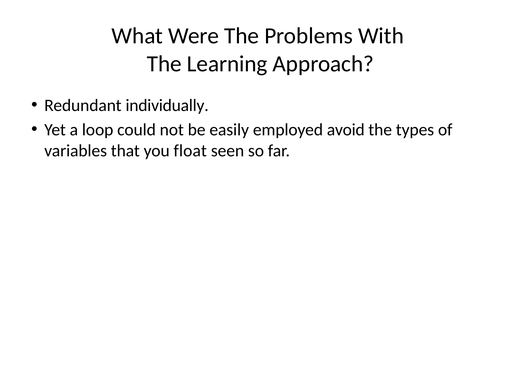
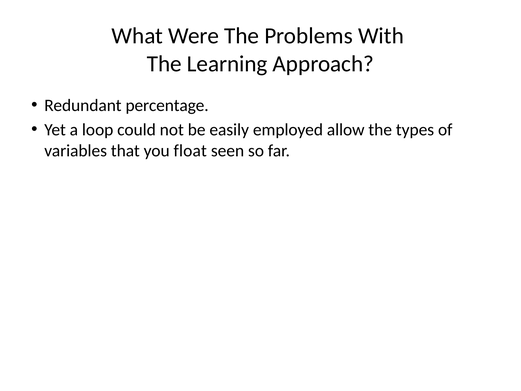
individually: individually -> percentage
avoid: avoid -> allow
